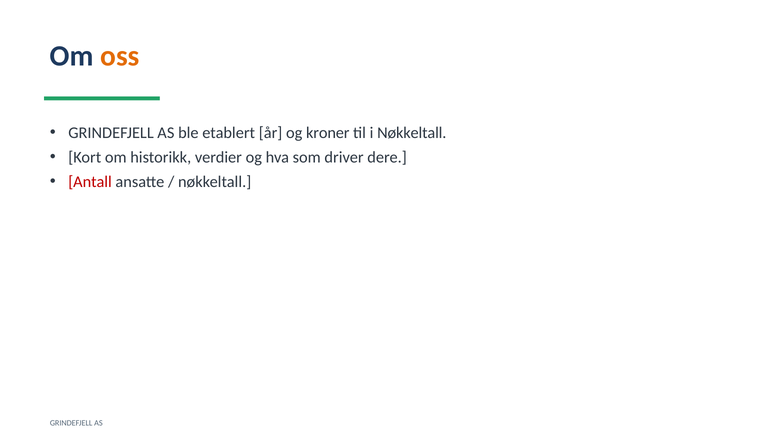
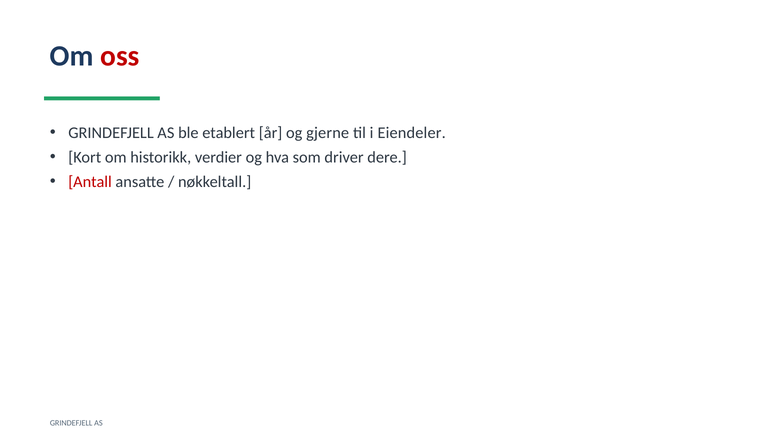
oss colour: orange -> red
kroner: kroner -> gjerne
i Nøkkeltall: Nøkkeltall -> Eiendeler
